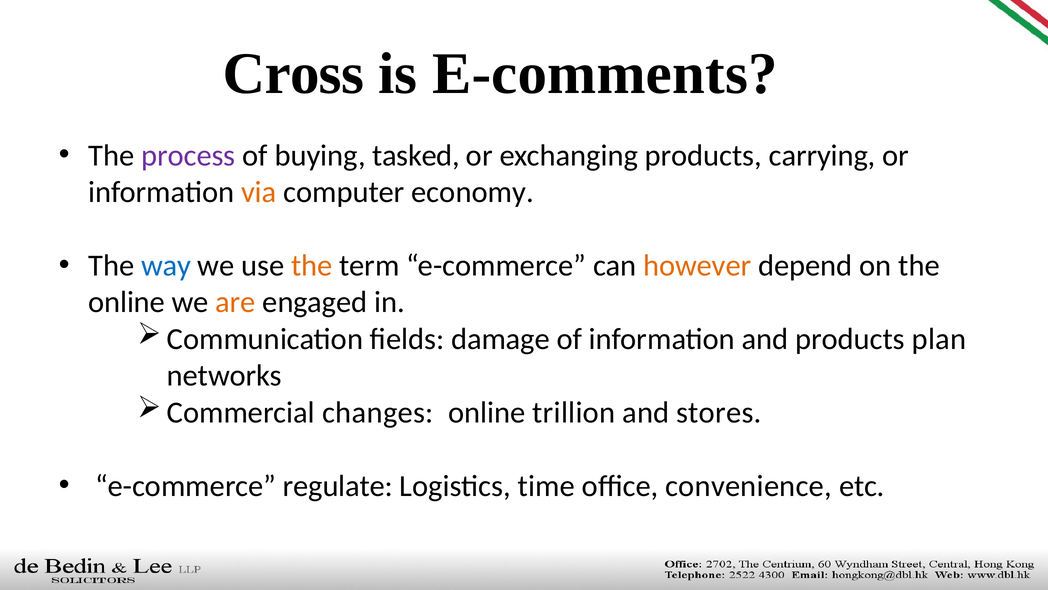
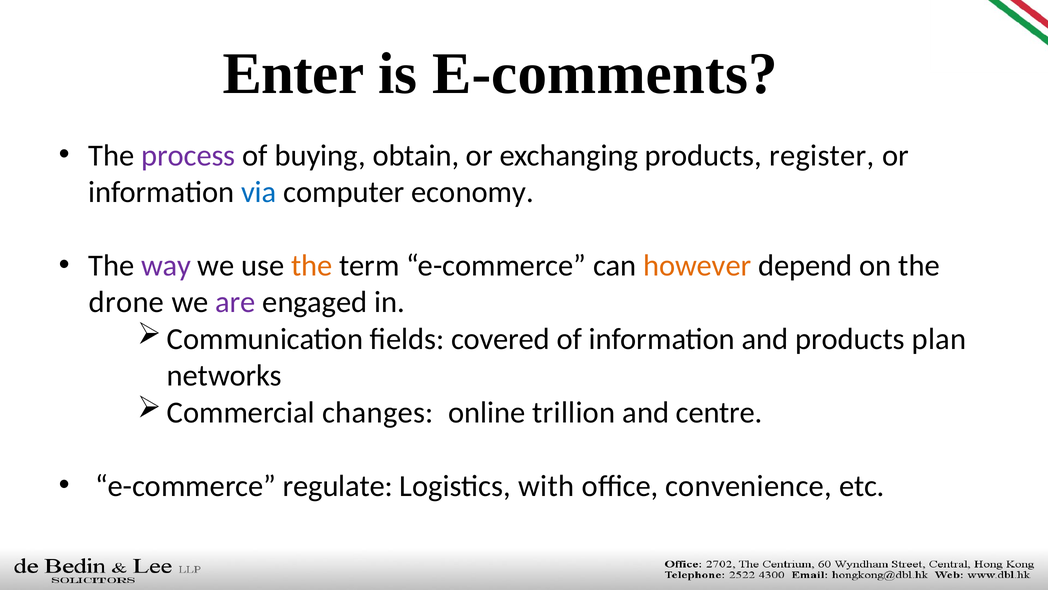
Cross: Cross -> Enter
tasked: tasked -> obtain
carrying: carrying -> register
via colour: orange -> blue
way colour: blue -> purple
online at (127, 302): online -> drone
are colour: orange -> purple
damage: damage -> covered
stores: stores -> centre
time: time -> with
